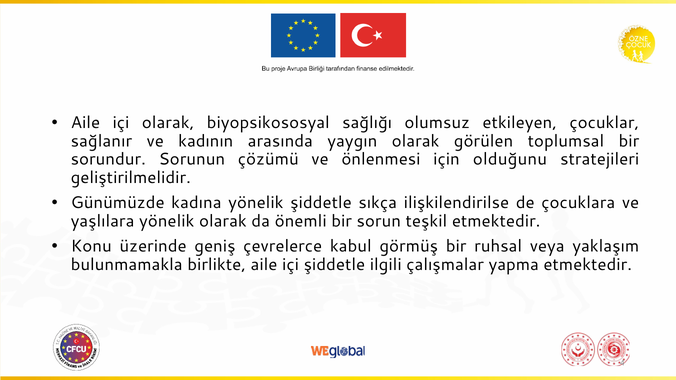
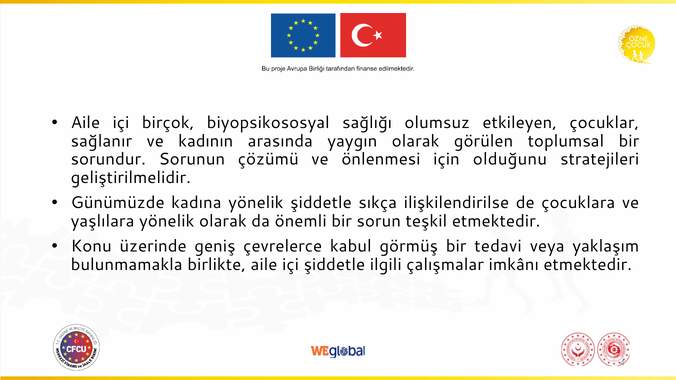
içi olarak: olarak -> birçok
ruhsal: ruhsal -> tedavi
yapma: yapma -> imkânı
